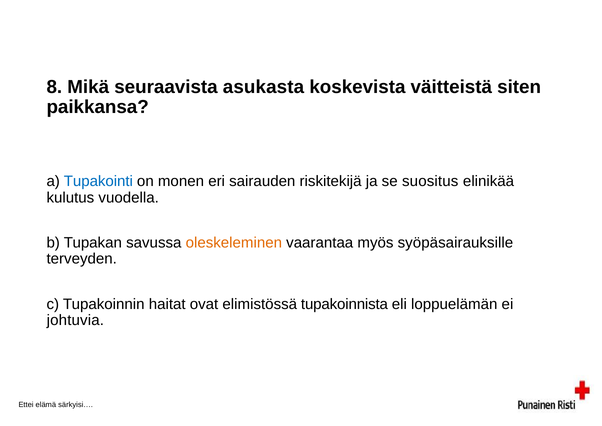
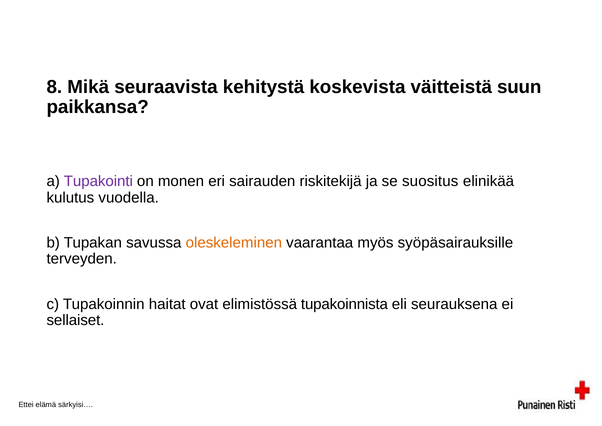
asukasta: asukasta -> kehitystä
siten: siten -> suun
Tupakointi colour: blue -> purple
loppuelämän: loppuelämän -> seurauksena
johtuvia: johtuvia -> sellaiset
